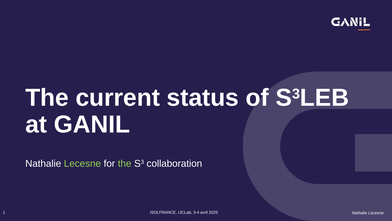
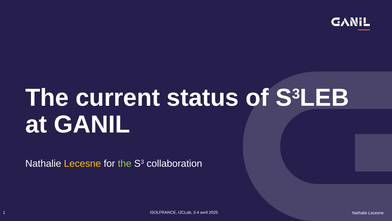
Lecesne at (82, 163) colour: light green -> yellow
